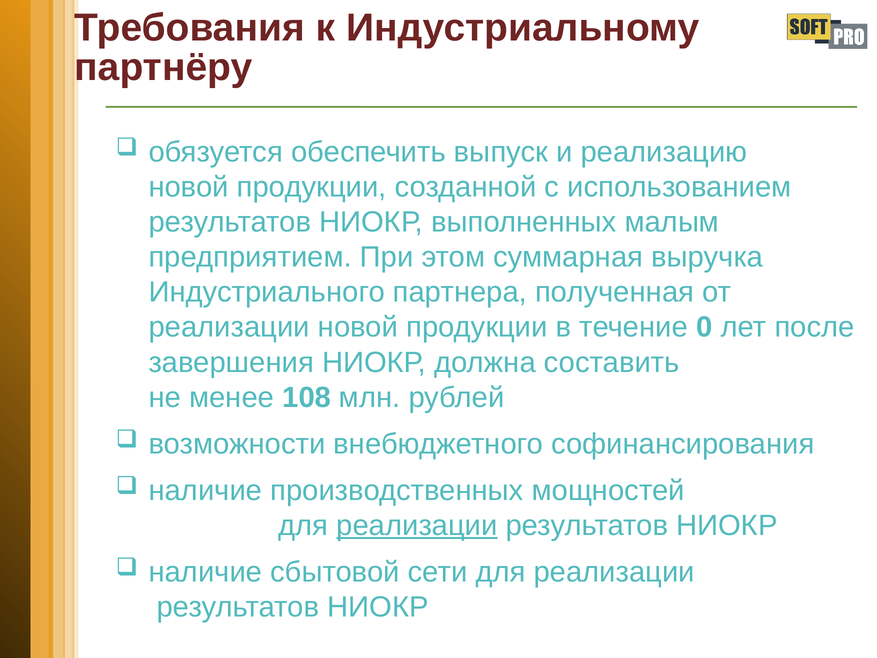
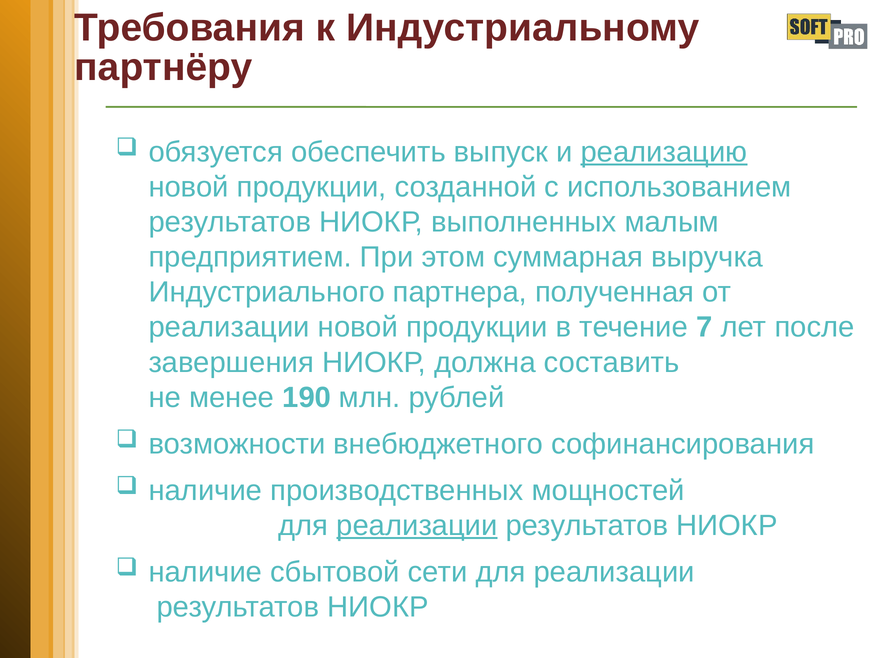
реализацию underline: none -> present
0: 0 -> 7
108: 108 -> 190
